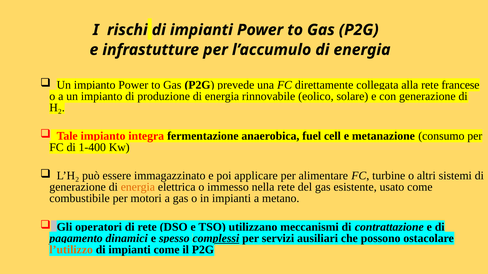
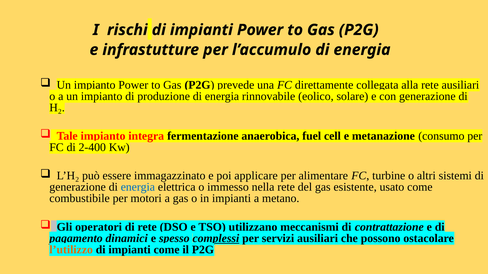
francese at (460, 85): francese -> ausiliari
1-400: 1-400 -> 2-400
energia at (138, 187) colour: orange -> blue
